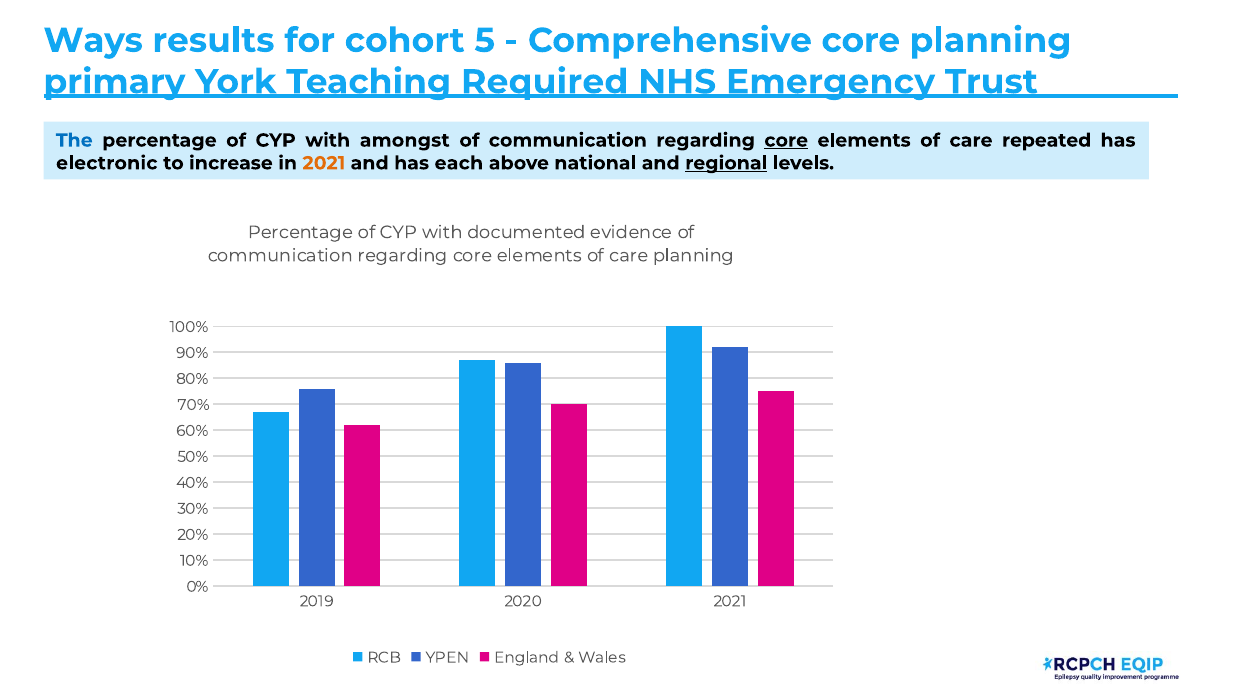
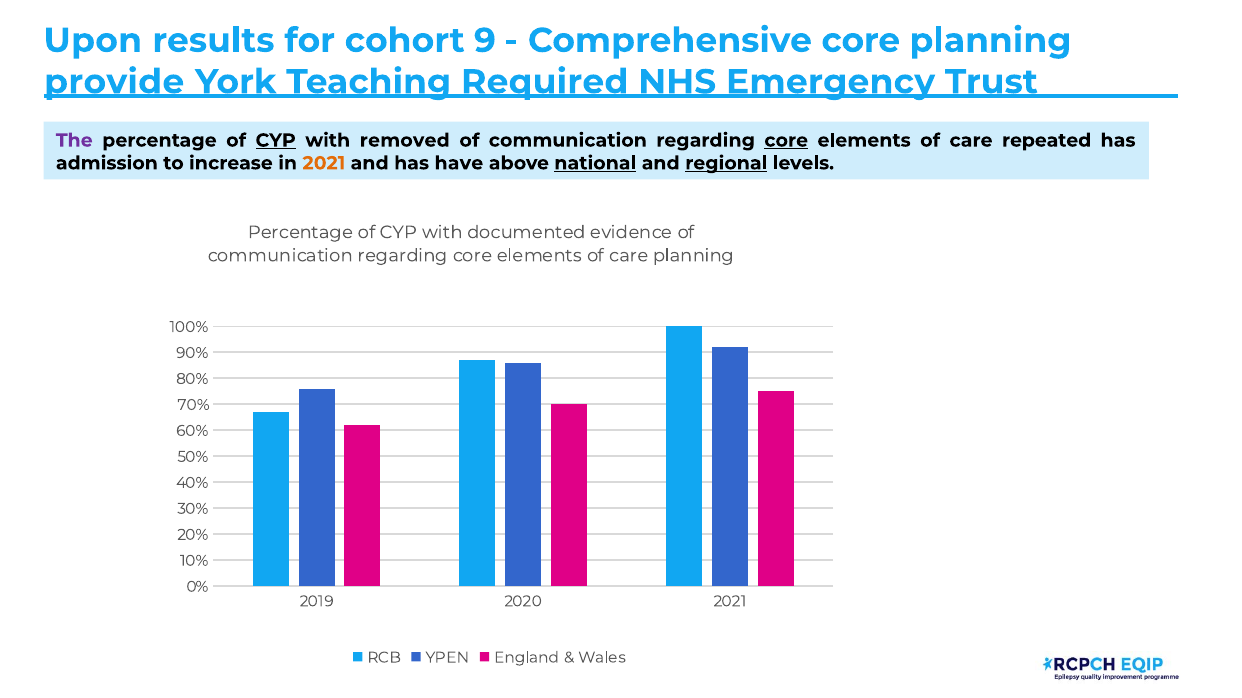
Ways: Ways -> Upon
5: 5 -> 9
primary: primary -> provide
The colour: blue -> purple
CYP at (276, 141) underline: none -> present
amongst: amongst -> removed
electronic: electronic -> admission
each: each -> have
national underline: none -> present
